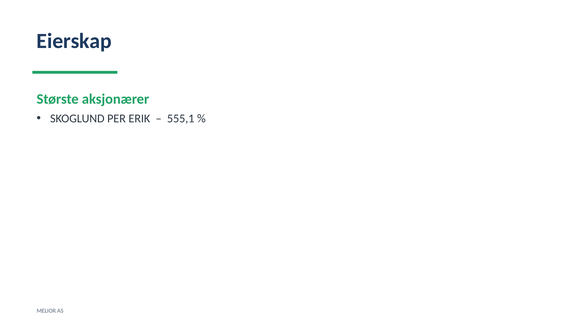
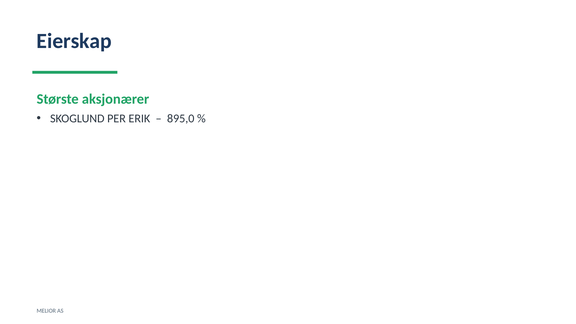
555,1: 555,1 -> 895,0
